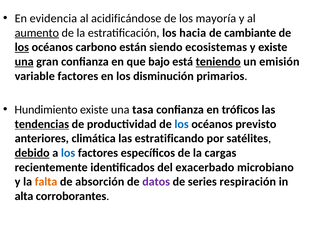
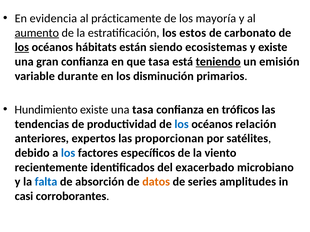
acidificándose: acidificándose -> prácticamente
hacia: hacia -> estos
cambiante: cambiante -> carbonato
carbono: carbono -> hábitats
una at (24, 62) underline: present -> none
que bajo: bajo -> tasa
variable factores: factores -> durante
tendencias underline: present -> none
previsto: previsto -> relación
climática: climática -> expertos
estratificando: estratificando -> proporcionan
debido underline: present -> none
cargas: cargas -> viento
falta colour: orange -> blue
datos colour: purple -> orange
respiración: respiración -> amplitudes
alta: alta -> casi
